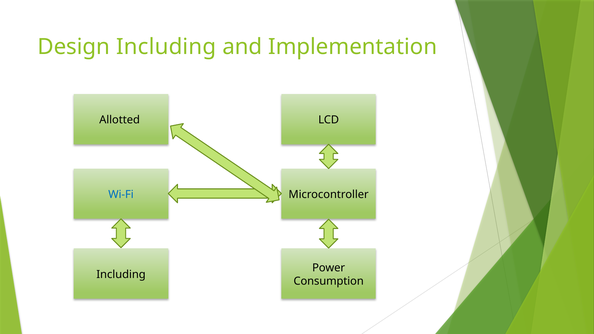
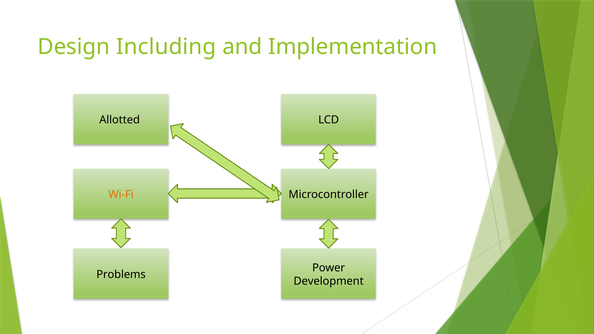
Wi-Fi colour: blue -> orange
Including at (121, 274): Including -> Problems
Consumption: Consumption -> Development
